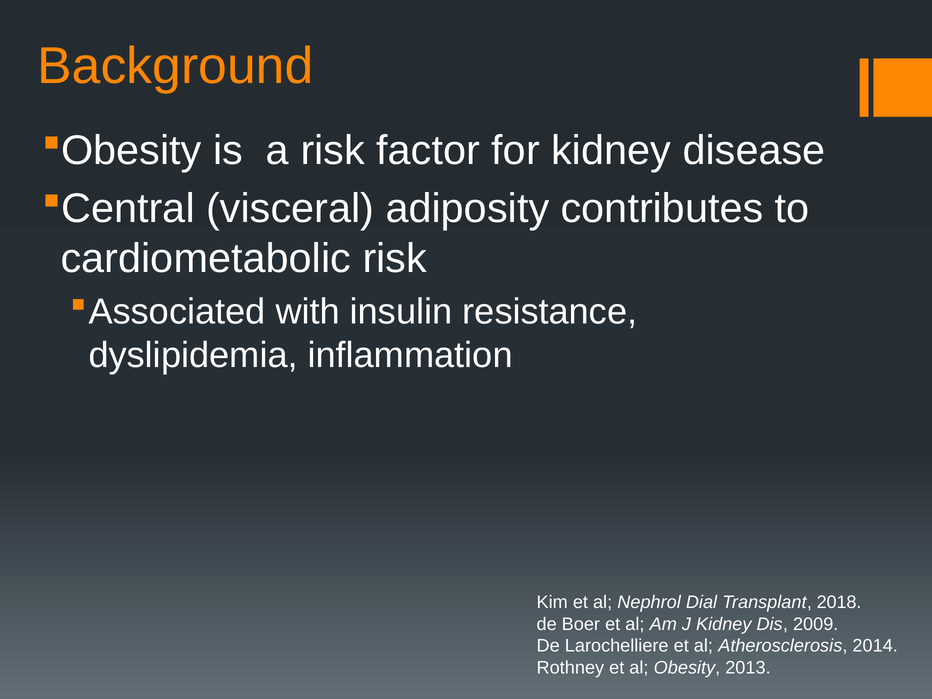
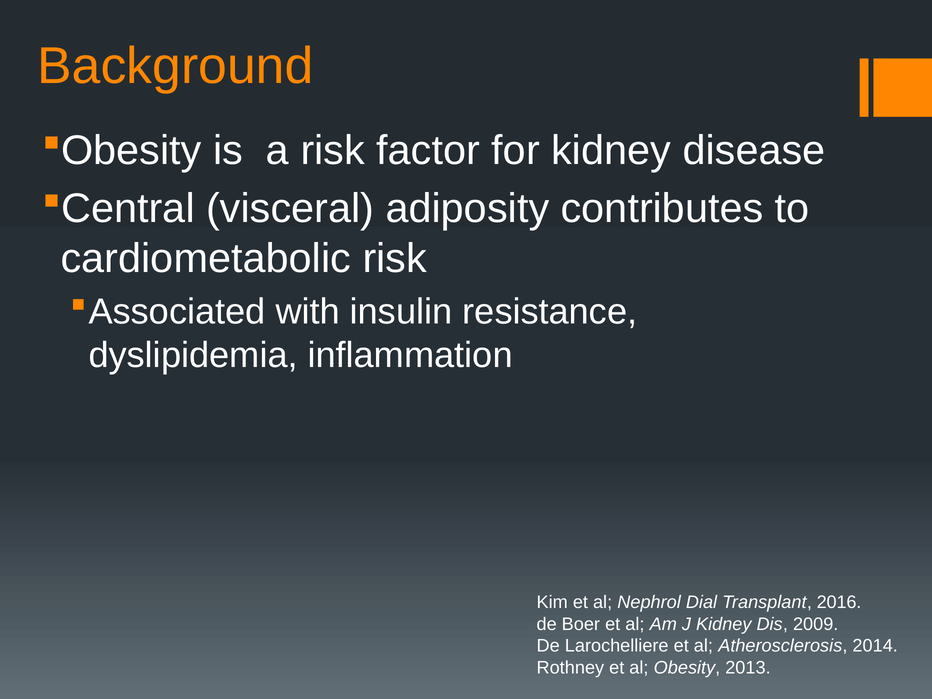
2018: 2018 -> 2016
